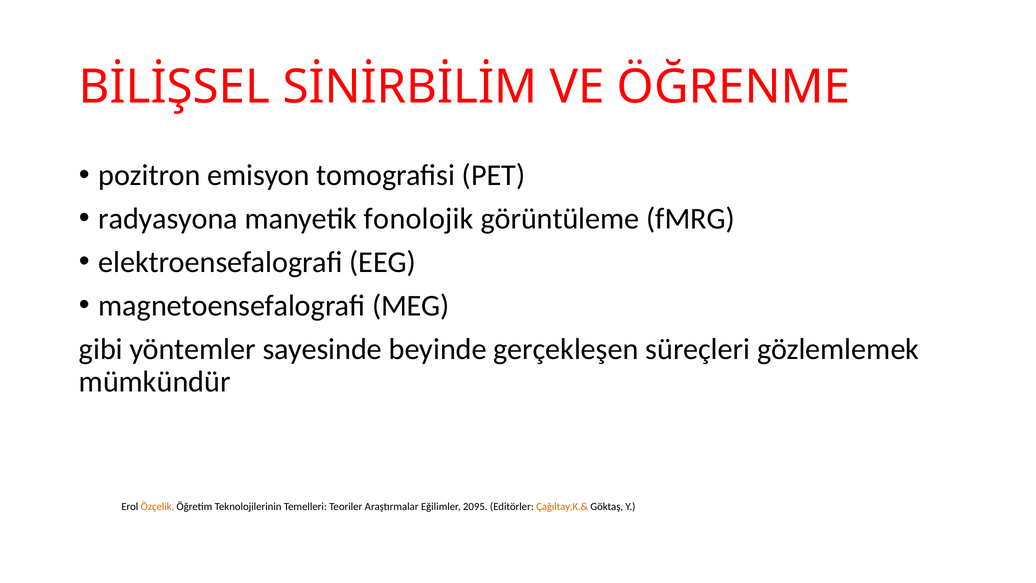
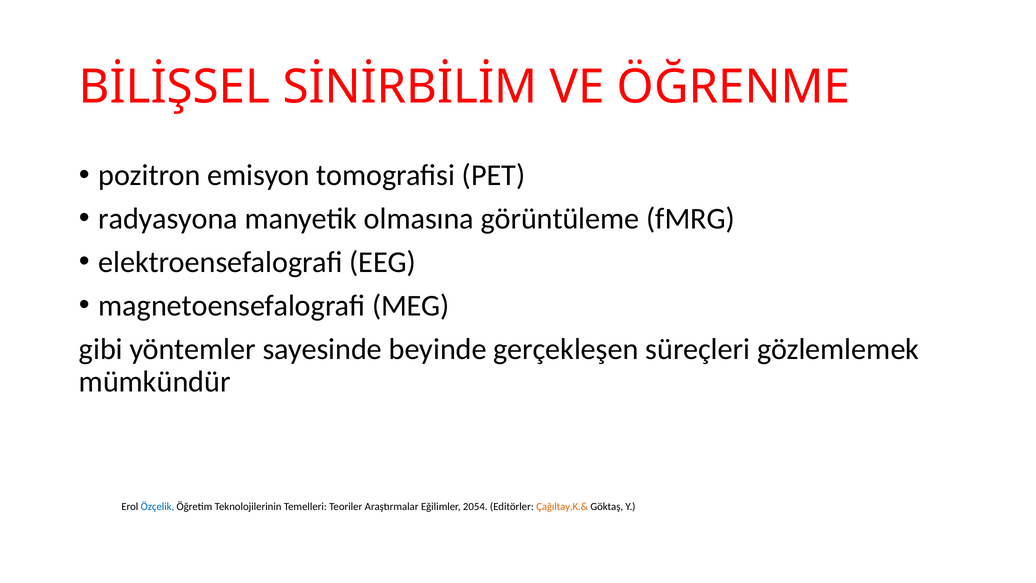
fonolojik: fonolojik -> olmasına
Özçelik colour: orange -> blue
2095: 2095 -> 2054
